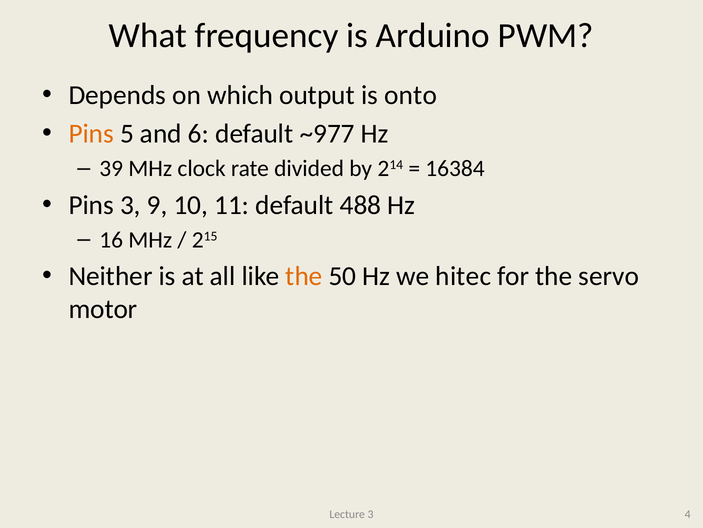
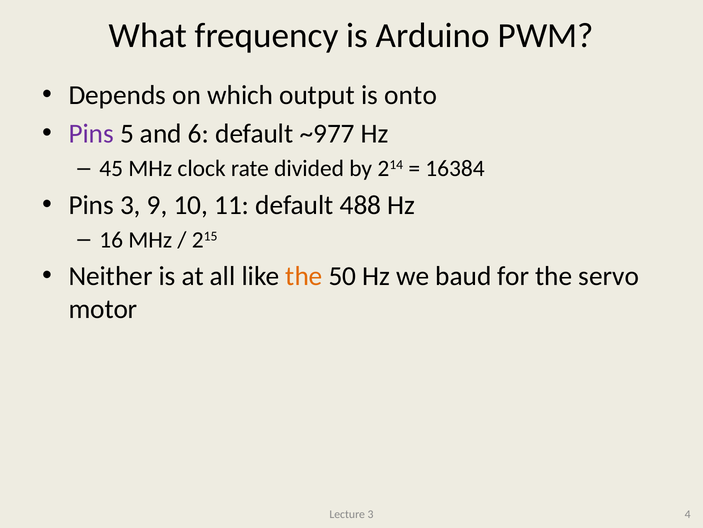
Pins at (91, 134) colour: orange -> purple
39: 39 -> 45
hitec: hitec -> baud
